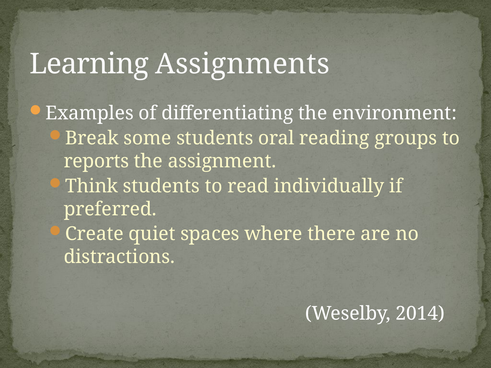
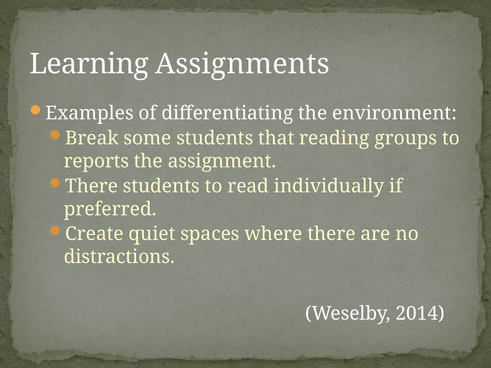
oral: oral -> that
Think at (92, 186): Think -> There
